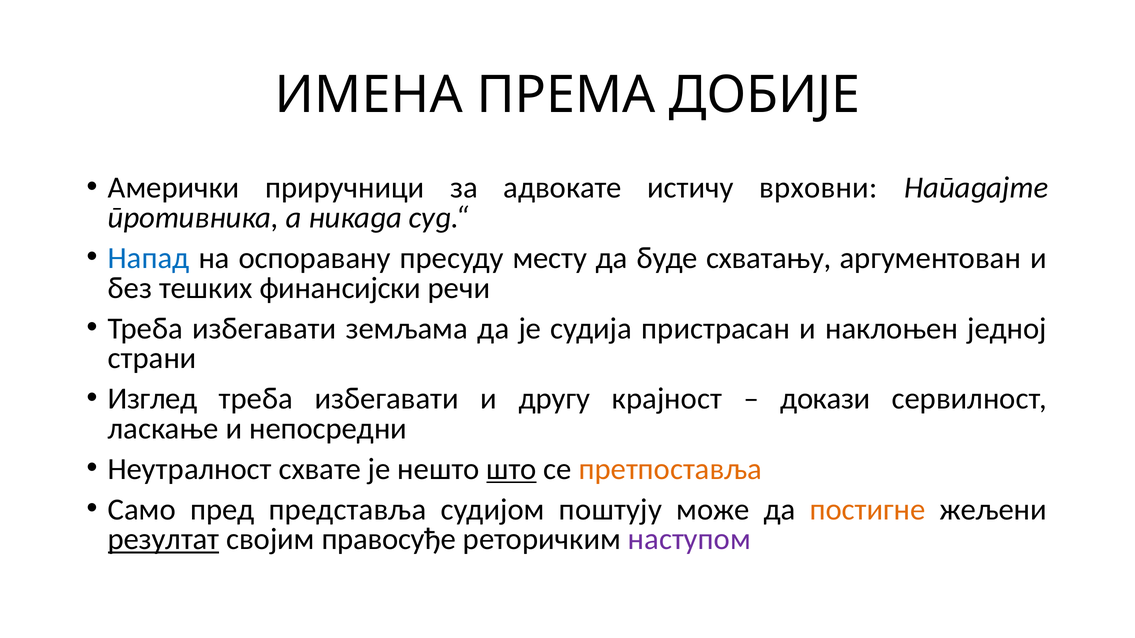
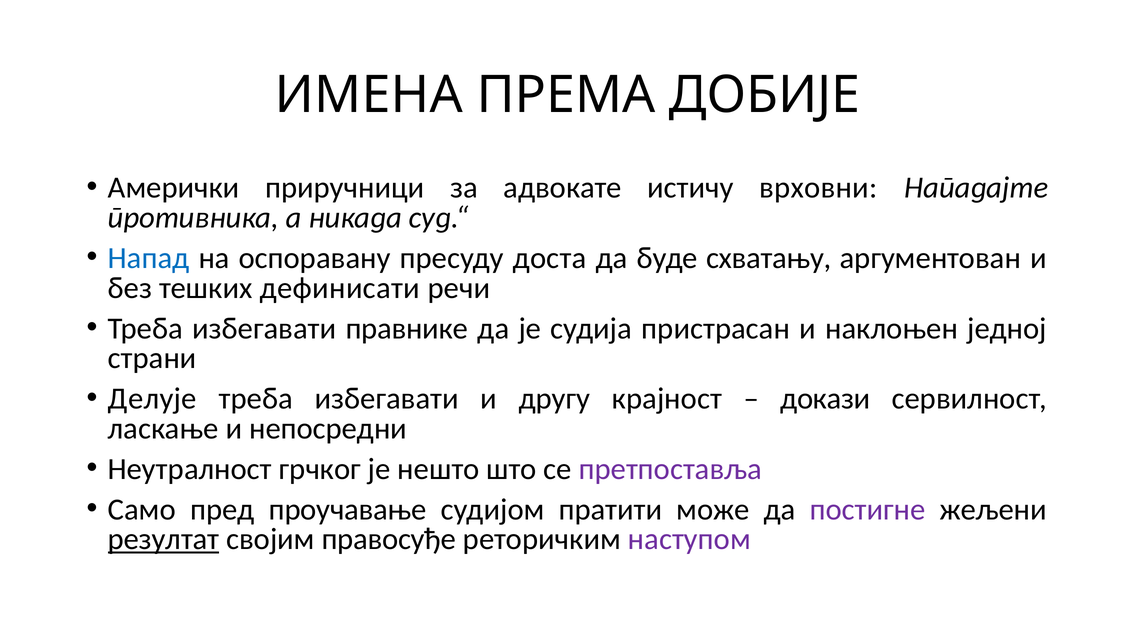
месту: месту -> доста
финансијски: финансијски -> дефинисати
земљама: земљама -> правнике
Изглед: Изглед -> Делује
схвате: схвате -> грчког
што underline: present -> none
претпоставља colour: orange -> purple
представља: представља -> проучавање
поштују: поштују -> пратити
постигне colour: orange -> purple
